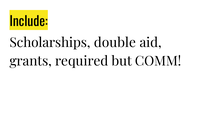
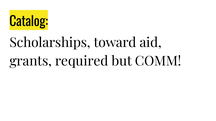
Include: Include -> Catalog
double: double -> toward
